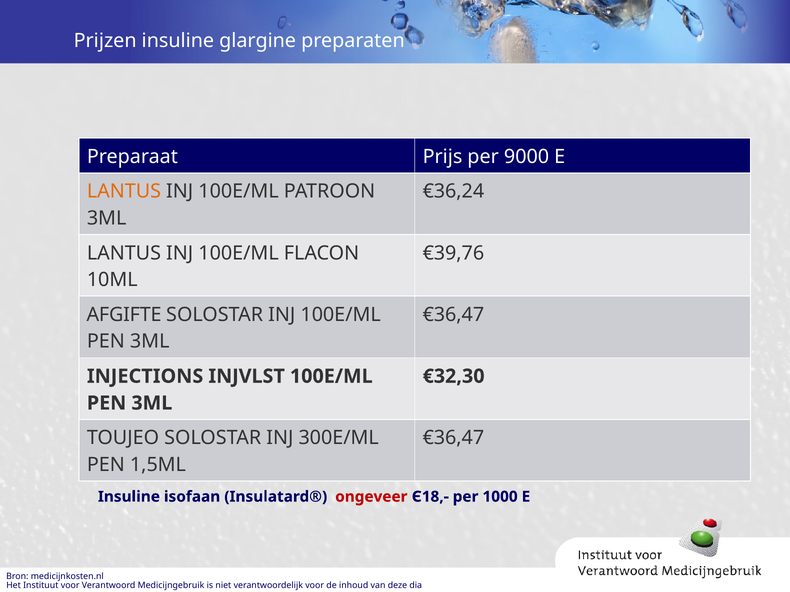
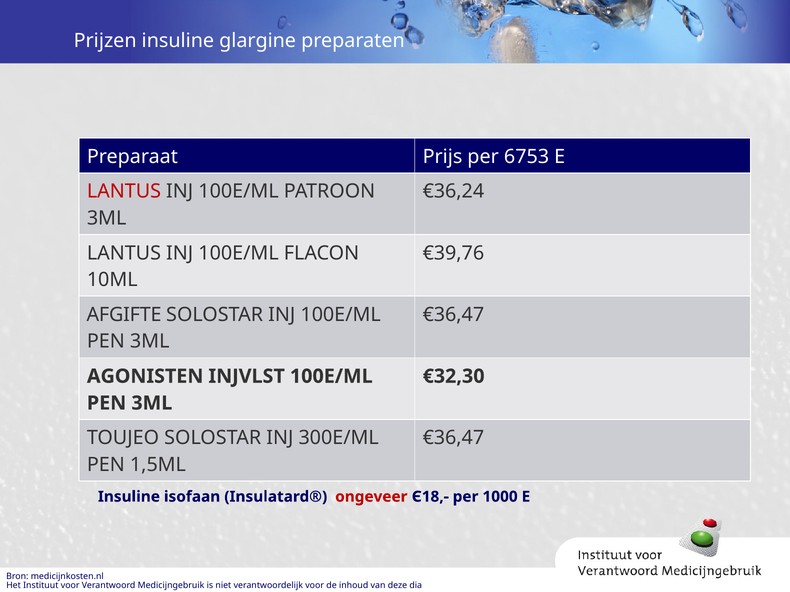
9000: 9000 -> 6753
LANTUS at (124, 192) colour: orange -> red
INJECTIONS: INJECTIONS -> AGONISTEN
